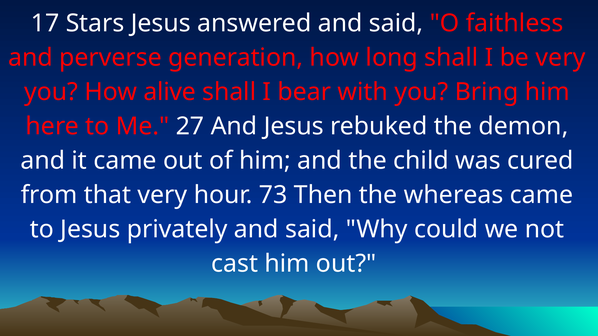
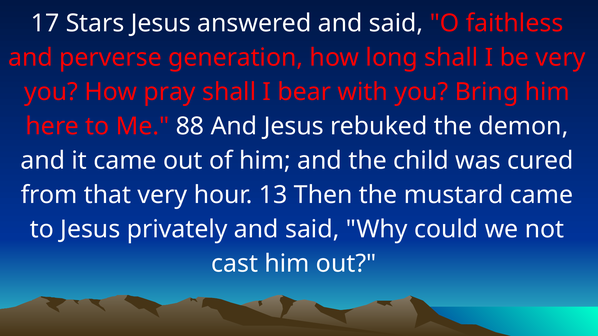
alive: alive -> pray
27: 27 -> 88
73: 73 -> 13
whereas: whereas -> mustard
